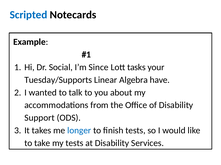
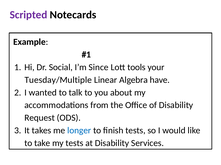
Scripted colour: blue -> purple
tasks: tasks -> tools
Tuesday/Supports: Tuesday/Supports -> Tuesday/Multiple
Support: Support -> Request
